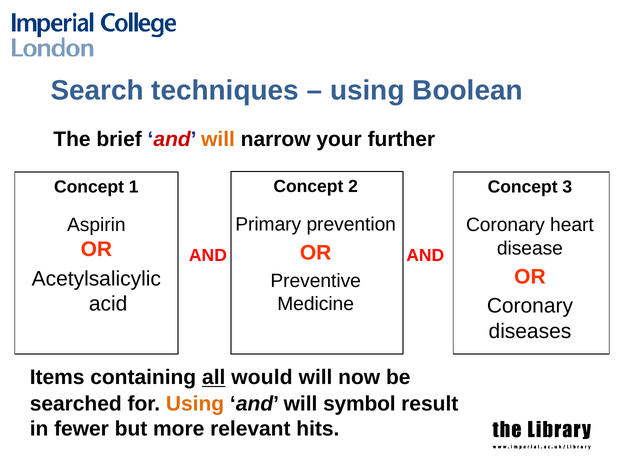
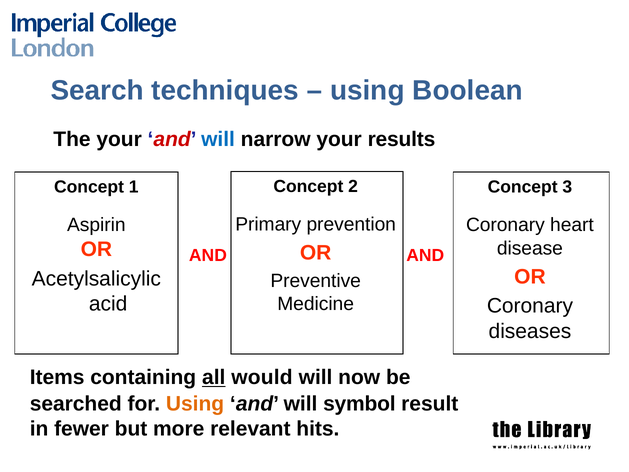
The brief: brief -> your
will at (218, 139) colour: orange -> blue
further: further -> results
